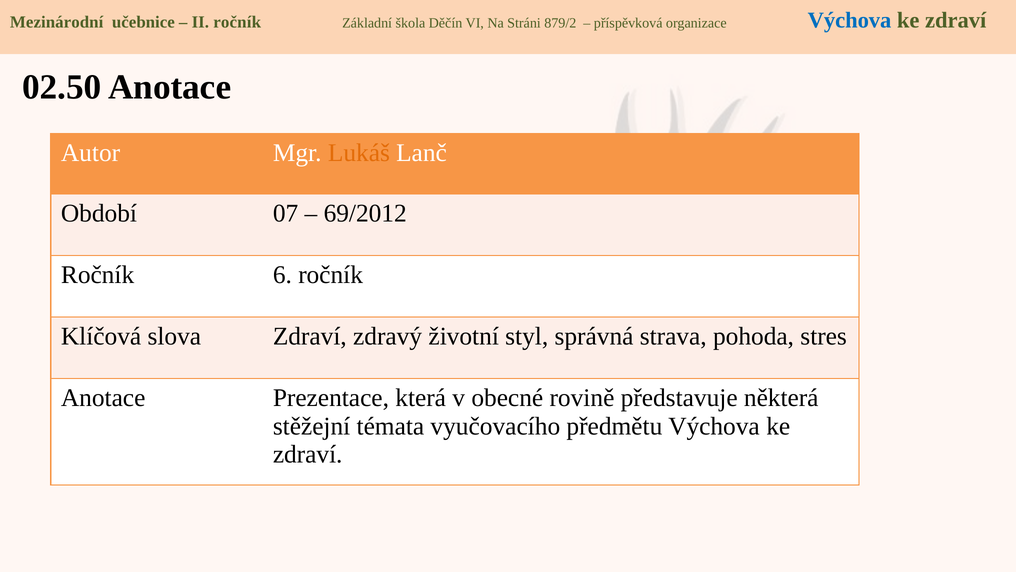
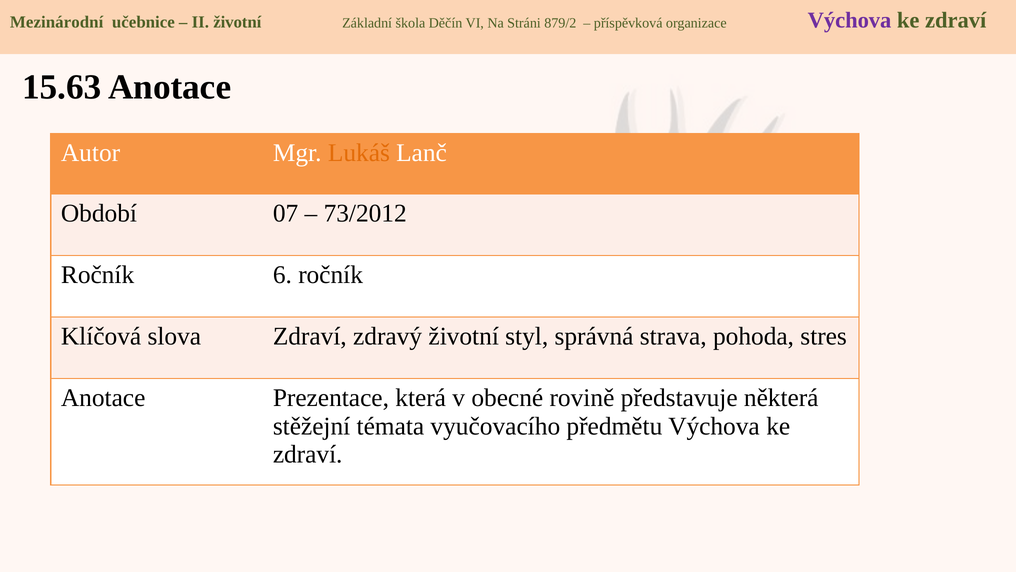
II ročník: ročník -> životní
Výchova at (850, 20) colour: blue -> purple
02.50: 02.50 -> 15.63
69/2012: 69/2012 -> 73/2012
